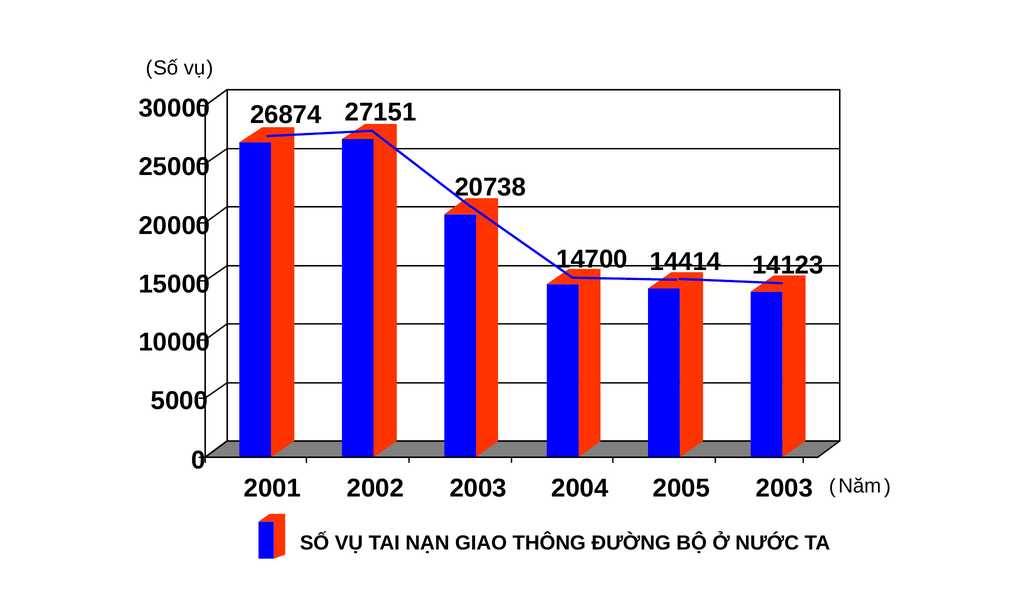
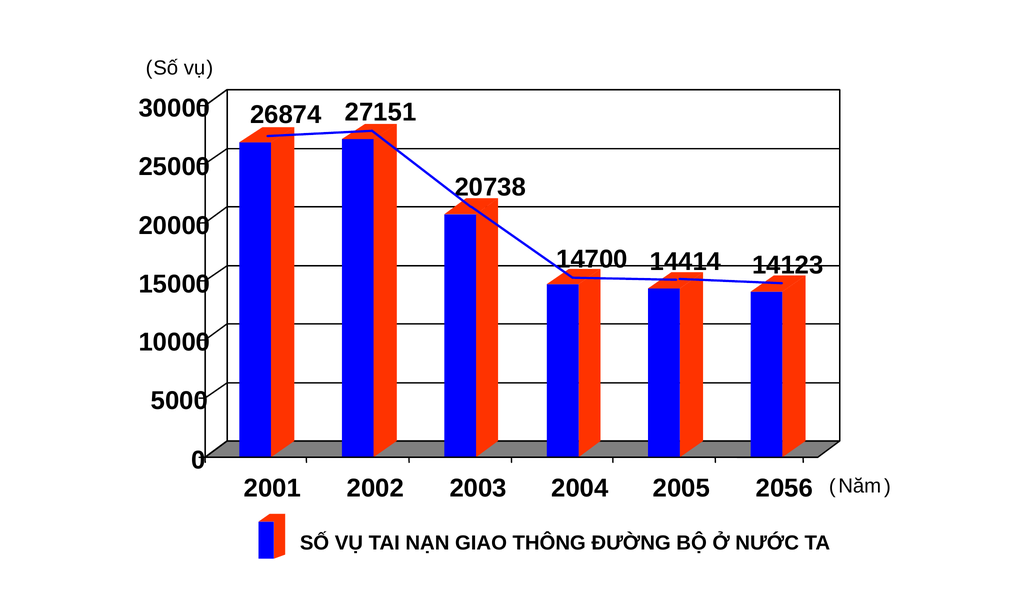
2005 2003: 2003 -> 2056
